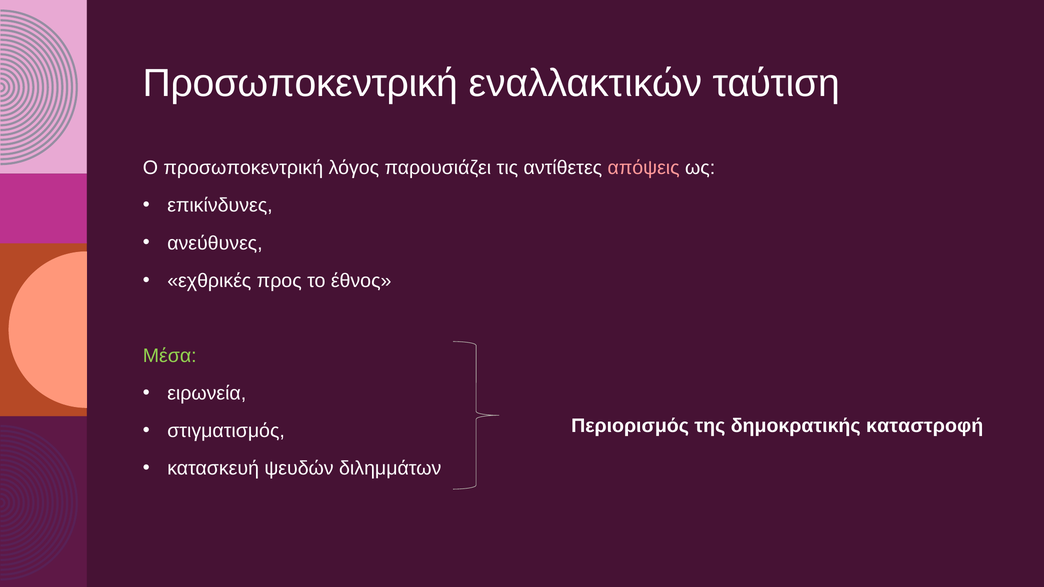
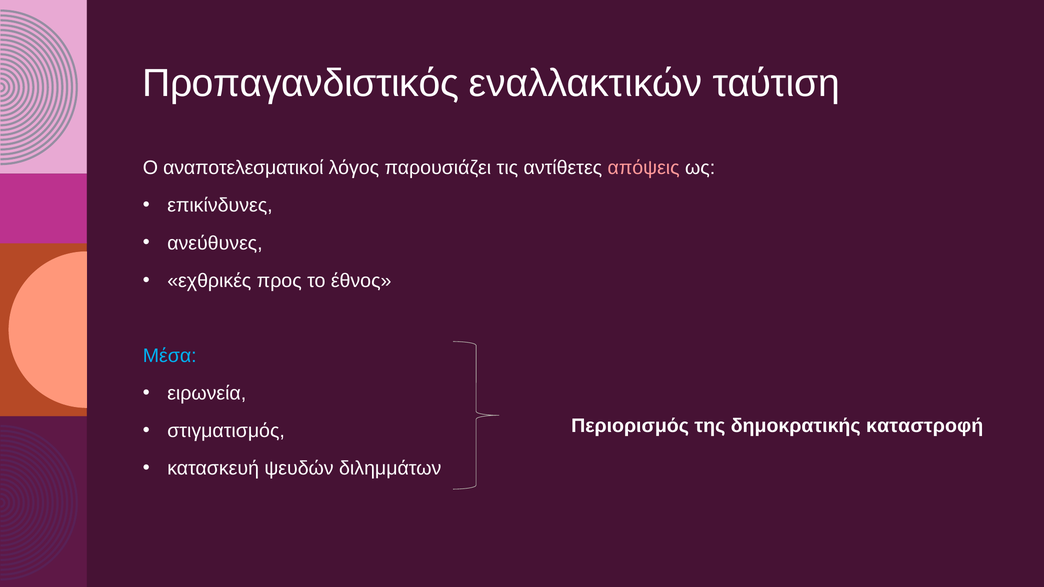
Προσωποκεντρική at (300, 83): Προσωποκεντρική -> Προπαγανδιστικός
Ο προσωποκεντρική: προσωποκεντρική -> αναποτελεσματικοί
Μέσα colour: light green -> light blue
